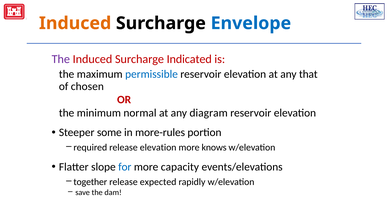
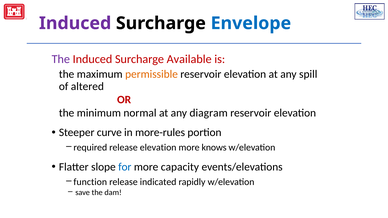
Induced at (75, 23) colour: orange -> purple
Indicated: Indicated -> Available
permissible colour: blue -> orange
that: that -> spill
chosen: chosen -> altered
some: some -> curve
together: together -> function
expected: expected -> indicated
